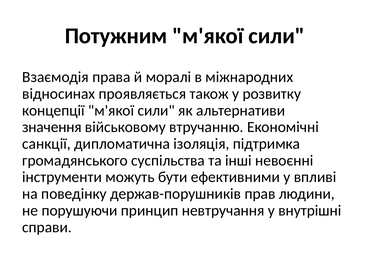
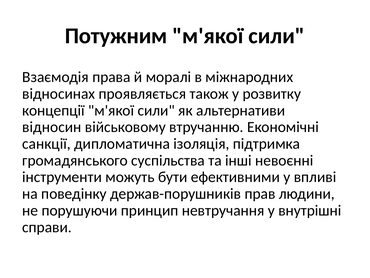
значення: значення -> відносин
